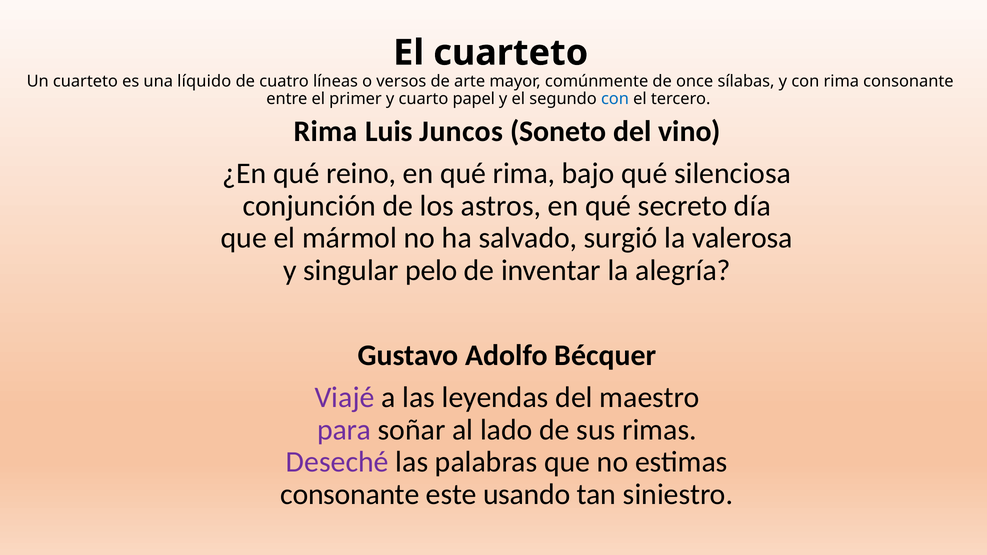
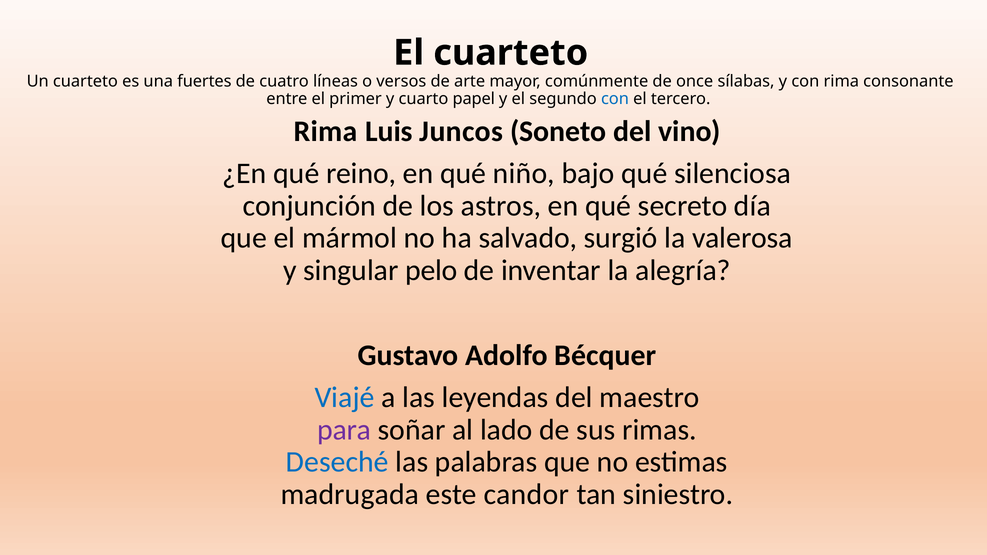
líquido: líquido -> fuertes
qué rima: rima -> niño
Viajé colour: purple -> blue
Deseché colour: purple -> blue
consonante at (350, 494): consonante -> madrugada
usando: usando -> candor
